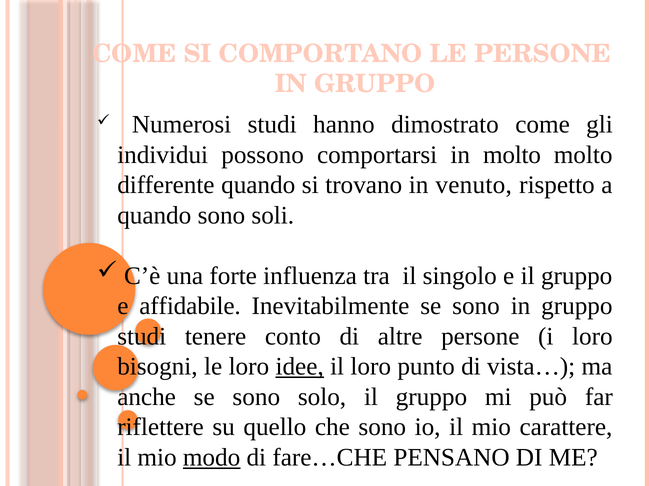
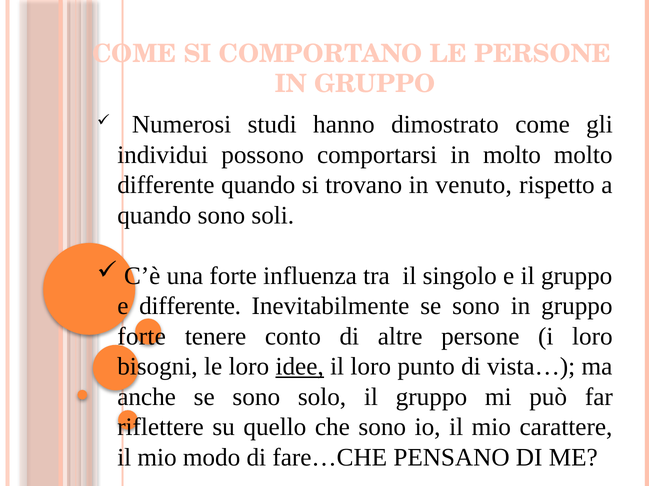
e affidabile: affidabile -> differente
studi at (142, 337): studi -> forte
modo underline: present -> none
